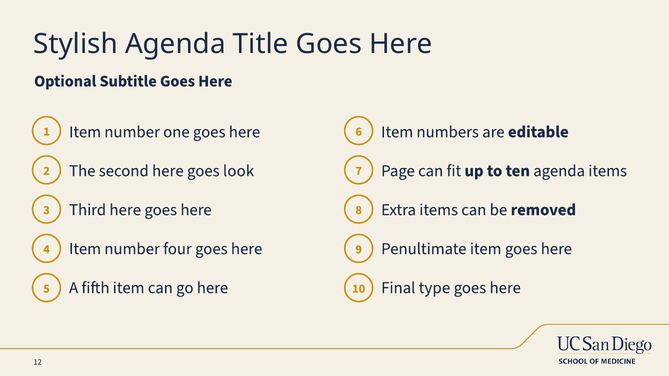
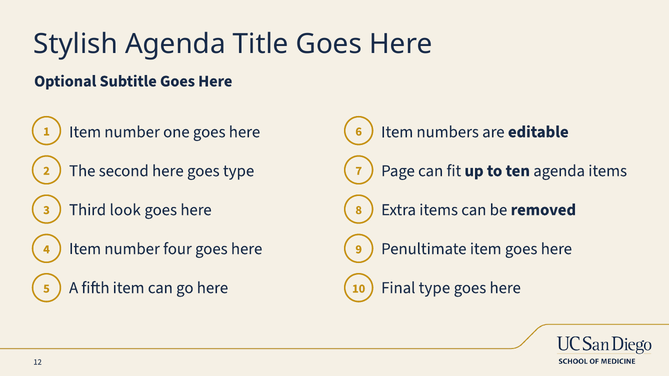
goes look: look -> type
Third here: here -> look
